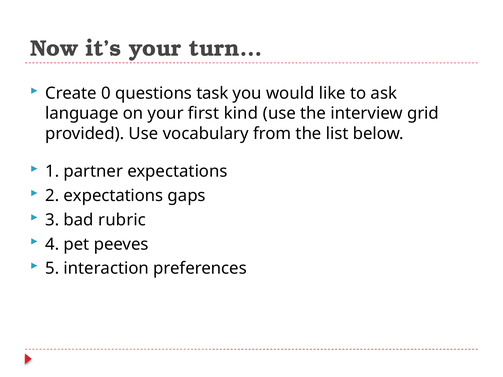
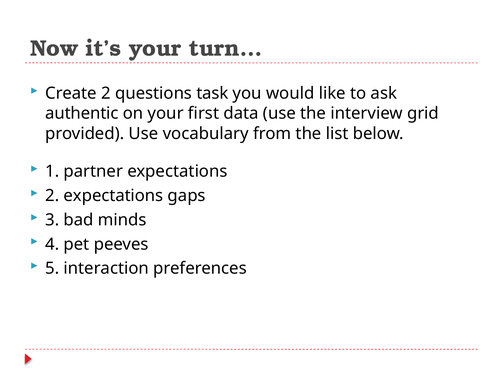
Create 0: 0 -> 2
language: language -> authentic
kind: kind -> data
rubric: rubric -> minds
